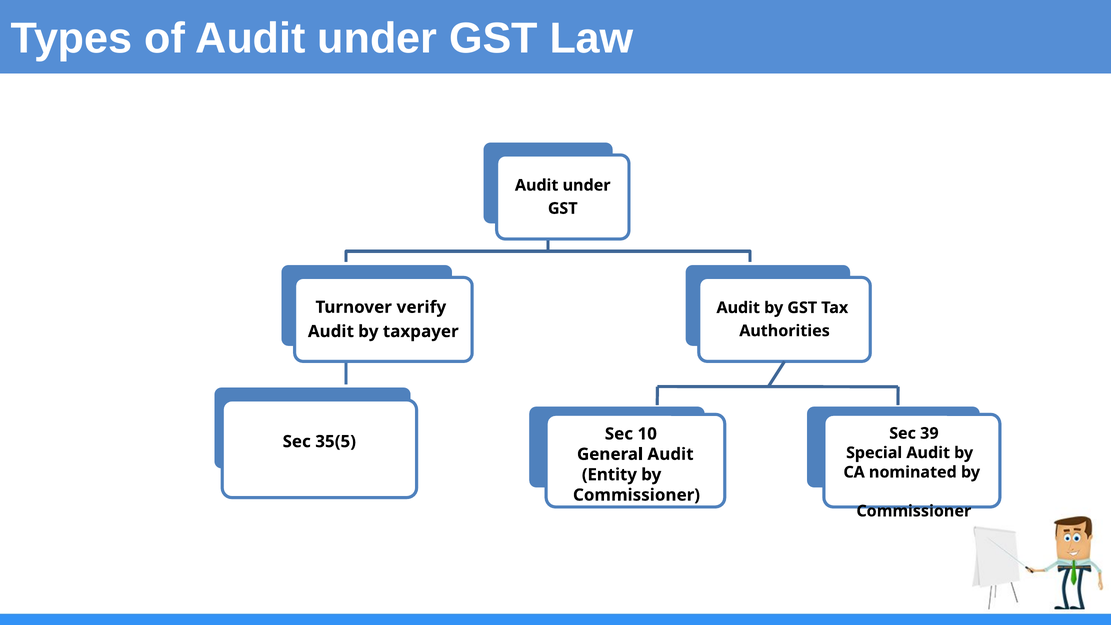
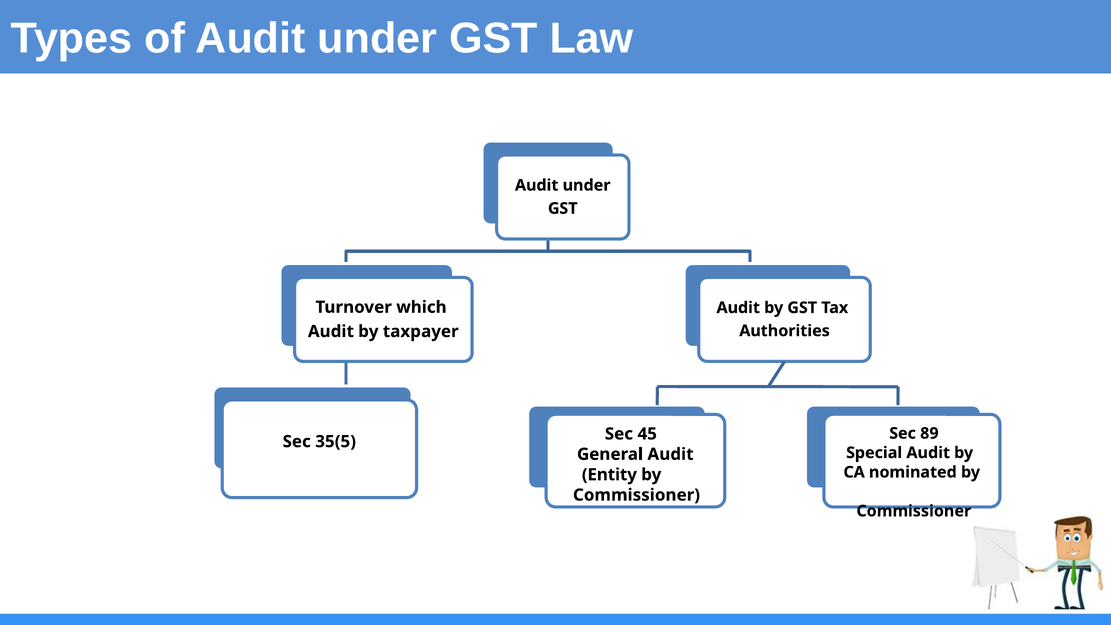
verify: verify -> which
39: 39 -> 89
10: 10 -> 45
